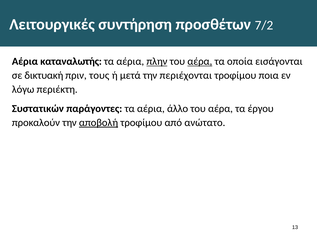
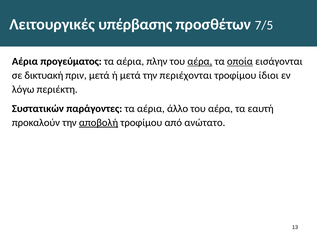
συντήρηση: συντήρηση -> υπέρβασης
7/2: 7/2 -> 7/5
καταναλωτής: καταναλωτής -> προγεύματος
πλην underline: present -> none
οποία underline: none -> present
πριν τους: τους -> μετά
ποια: ποια -> ίδιοι
έργου: έργου -> εαυτή
